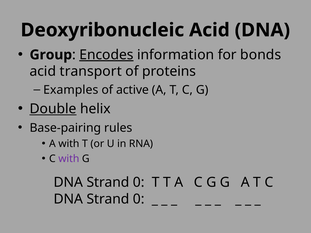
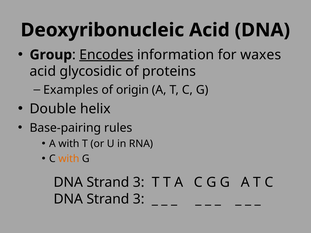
bonds: bonds -> waxes
transport: transport -> glycosidic
active: active -> origin
Double underline: present -> none
with at (69, 159) colour: purple -> orange
0 at (139, 183): 0 -> 3
0 at (139, 199): 0 -> 3
